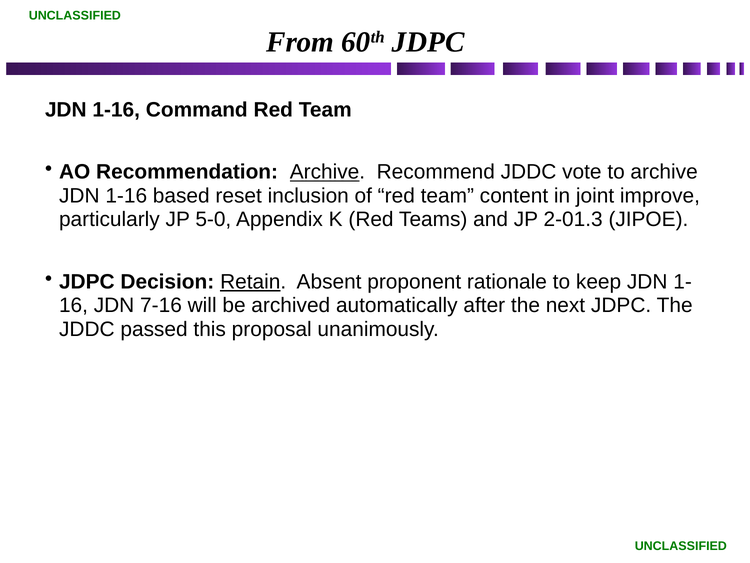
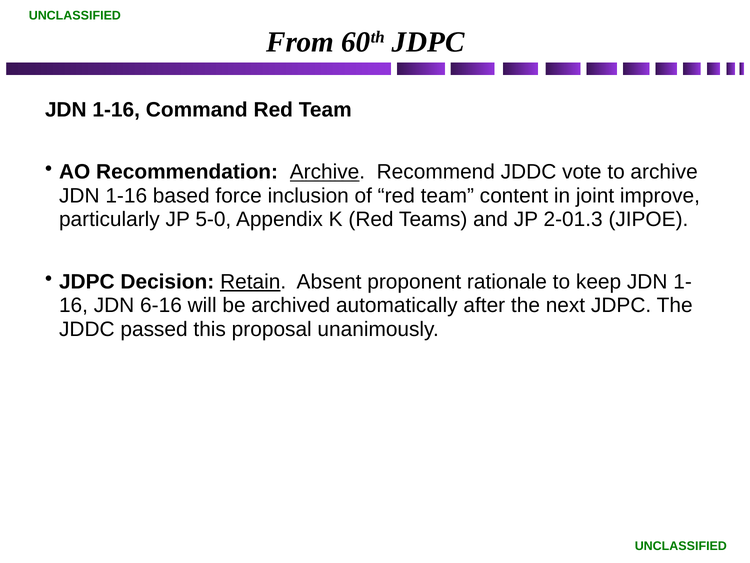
reset: reset -> force
7-16: 7-16 -> 6-16
